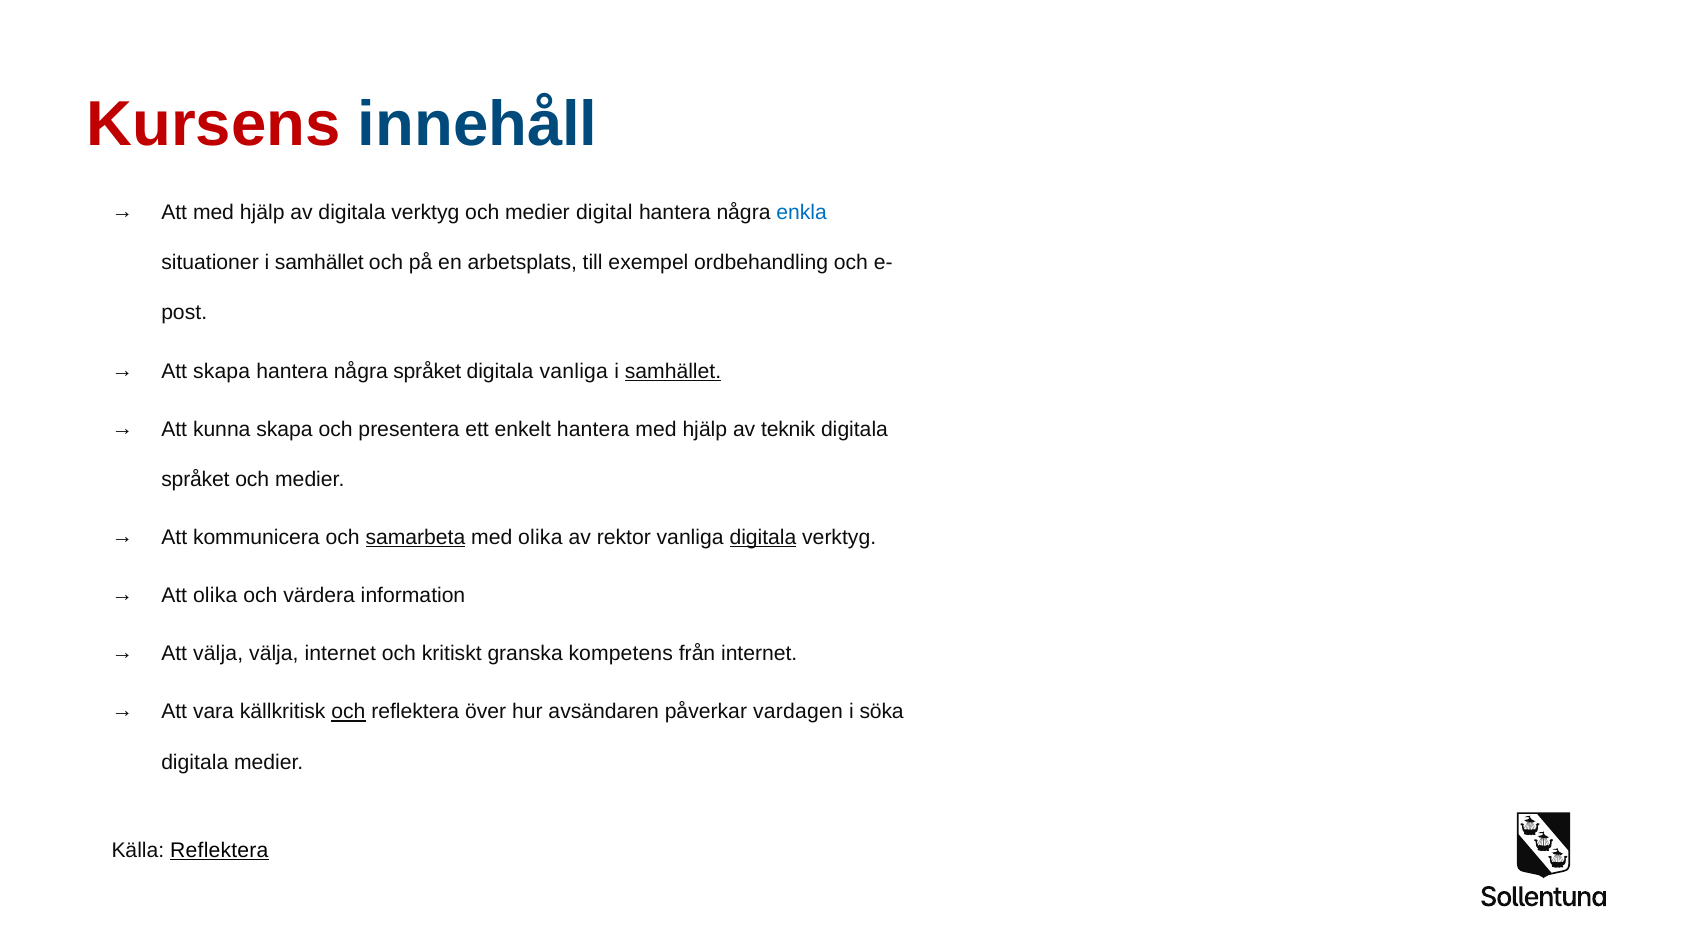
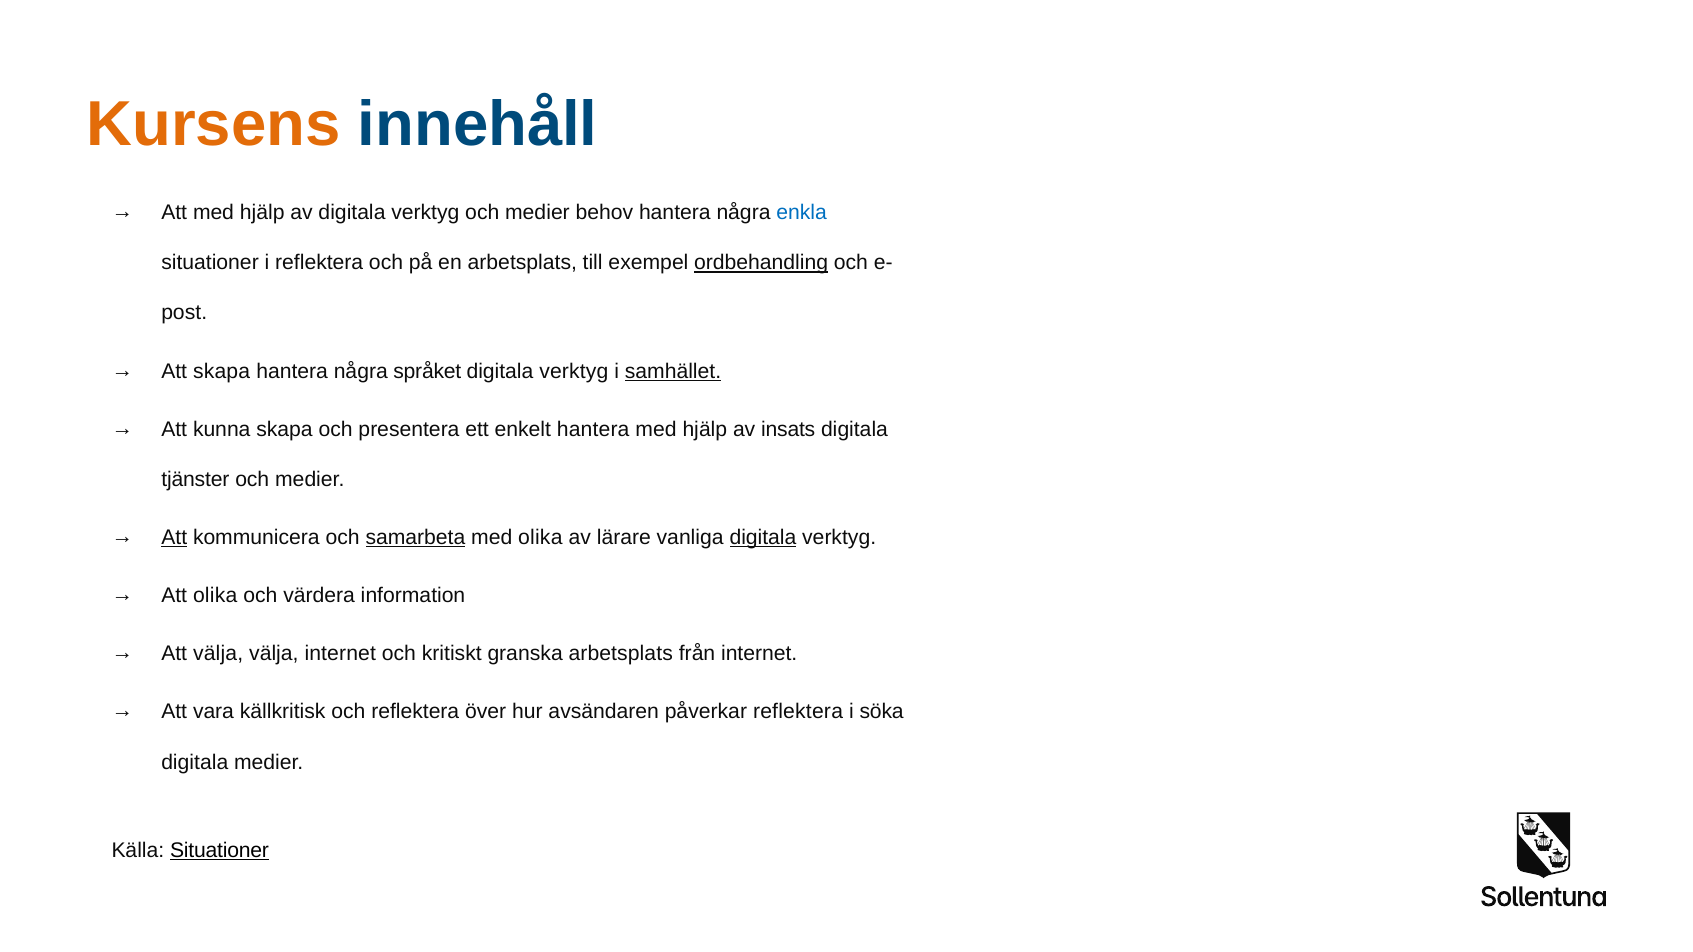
Kursens colour: red -> orange
digital: digital -> behov
situationer i samhället: samhället -> reflektera
ordbehandling underline: none -> present
vanliga at (574, 371): vanliga -> verktyg
teknik: teknik -> insats
språket at (195, 480): språket -> tjänster
Att at (174, 538) underline: none -> present
rektor: rektor -> lärare
granska kompetens: kompetens -> arbetsplats
och at (348, 712) underline: present -> none
påverkar vardagen: vardagen -> reflektera
Källa Reflektera: Reflektera -> Situationer
